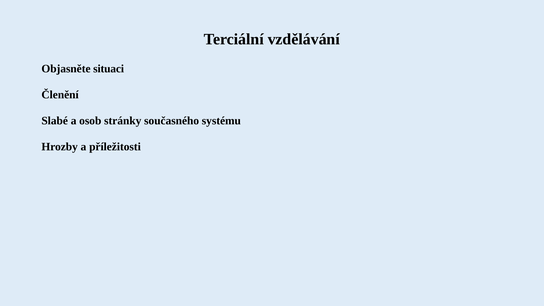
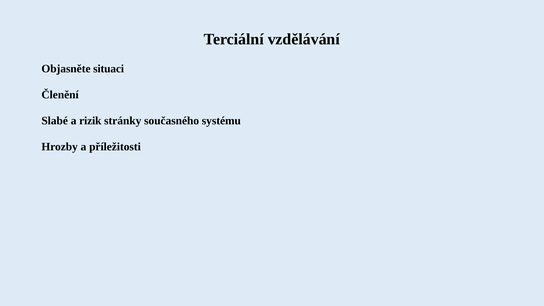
osob: osob -> rizik
